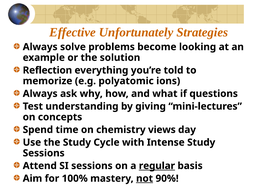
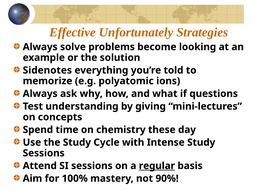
Reflection: Reflection -> Sidenotes
views: views -> these
not underline: present -> none
